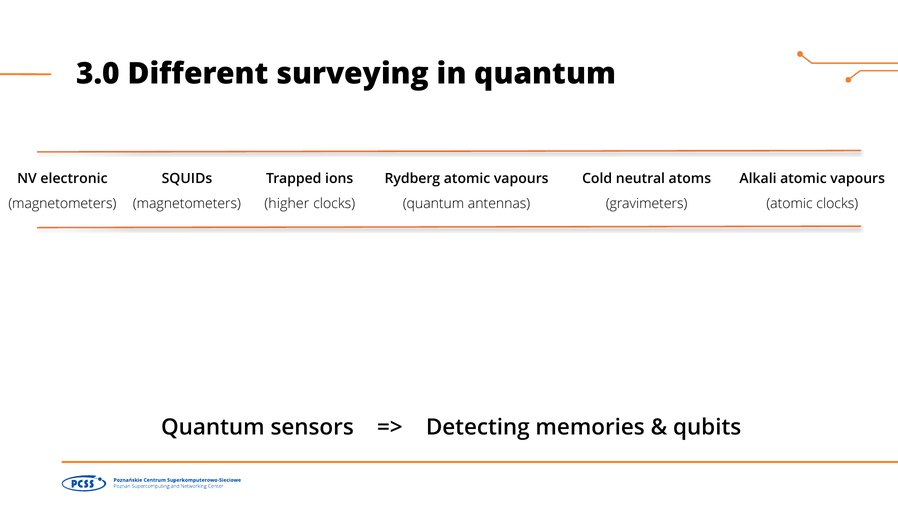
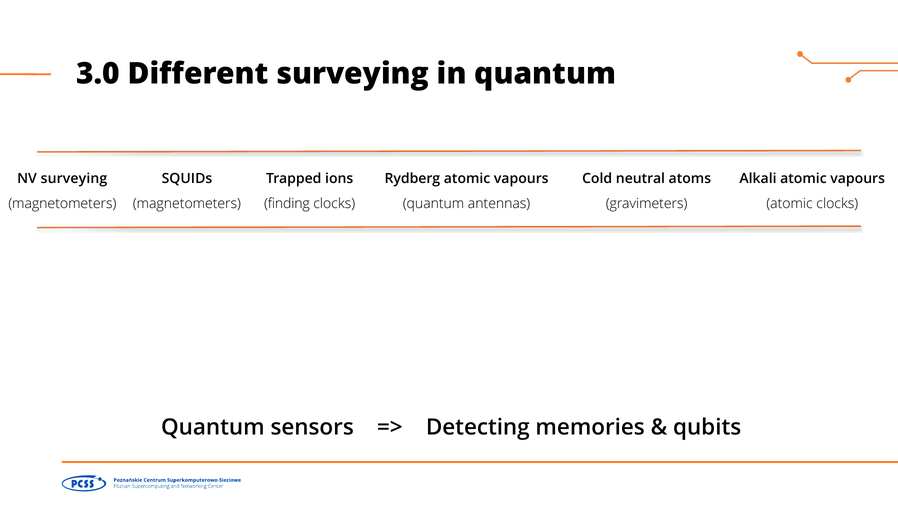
NV electronic: electronic -> surveying
higher: higher -> finding
